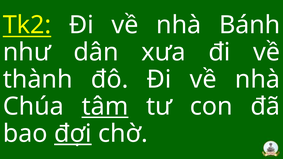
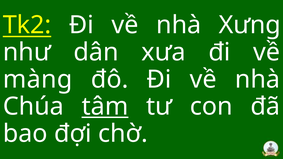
Bánh: Bánh -> Xưng
thành: thành -> màng
đợi underline: present -> none
